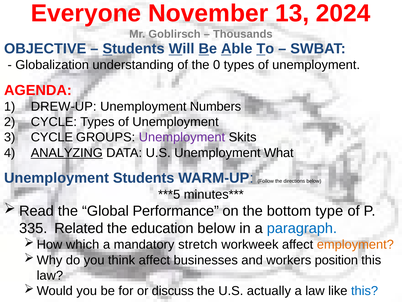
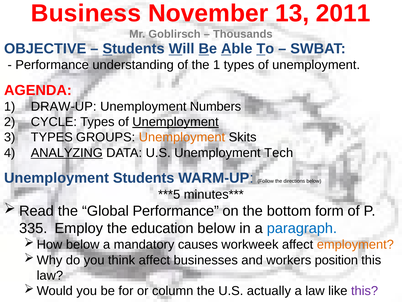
Everyone: Everyone -> Business
2024: 2024 -> 2011
Globalization at (52, 65): Globalization -> Performance
the 0: 0 -> 1
DREW-UP: DREW-UP -> DRAW-UP
Unemployment at (176, 122) underline: none -> present
CYCLE at (52, 137): CYCLE -> TYPES
Unemployment at (182, 137) colour: purple -> orange
What: What -> Tech
type: type -> form
Related: Related -> Employ
which at (83, 244): which -> below
stretch: stretch -> causes
discuss: discuss -> column
this at (365, 291) colour: blue -> purple
